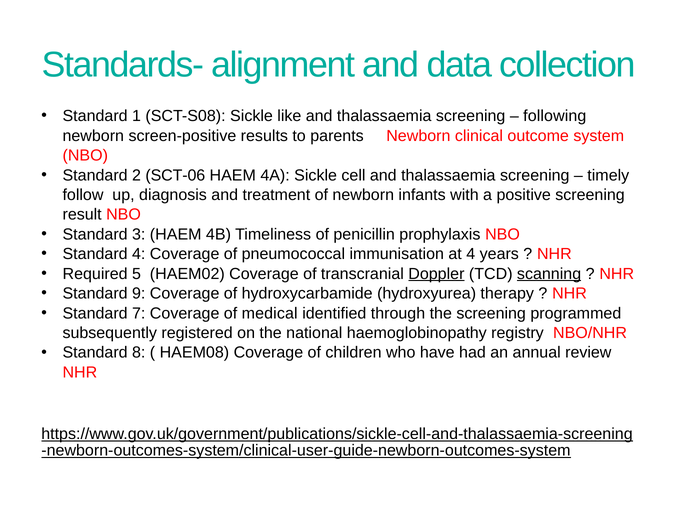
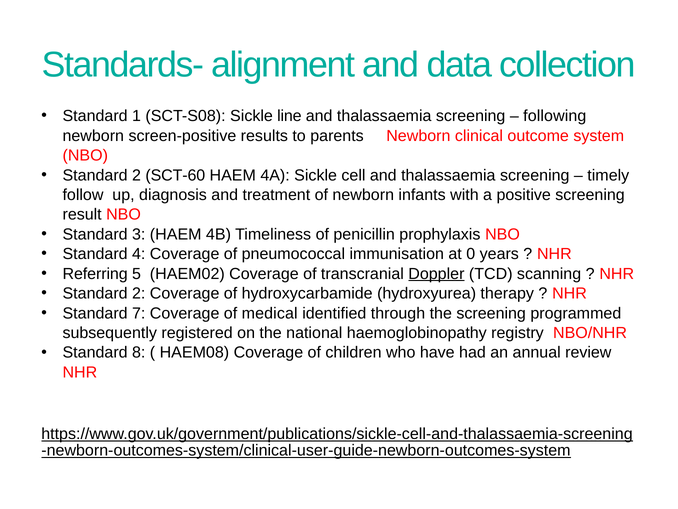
like: like -> line
SCT-06: SCT-06 -> SCT-60
at 4: 4 -> 0
Required: Required -> Referring
scanning underline: present -> none
9 at (139, 293): 9 -> 2
